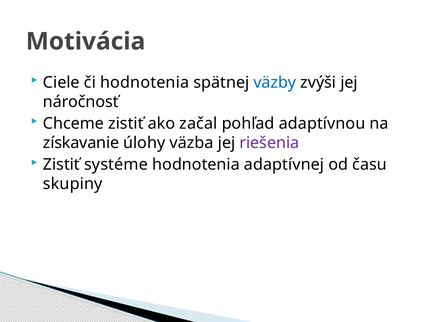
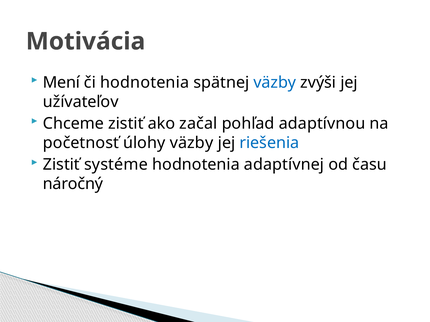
Ciele: Ciele -> Mení
náročnosť: náročnosť -> užívateľov
získavanie: získavanie -> početnosť
úlohy väzba: väzba -> väzby
riešenia colour: purple -> blue
skupiny: skupiny -> náročný
